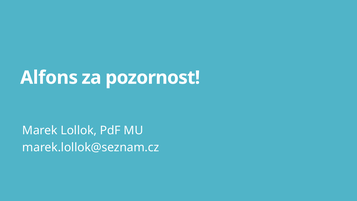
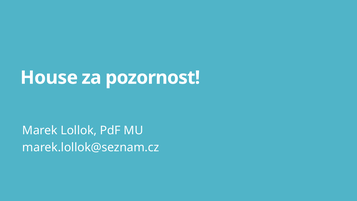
Alfons: Alfons -> House
